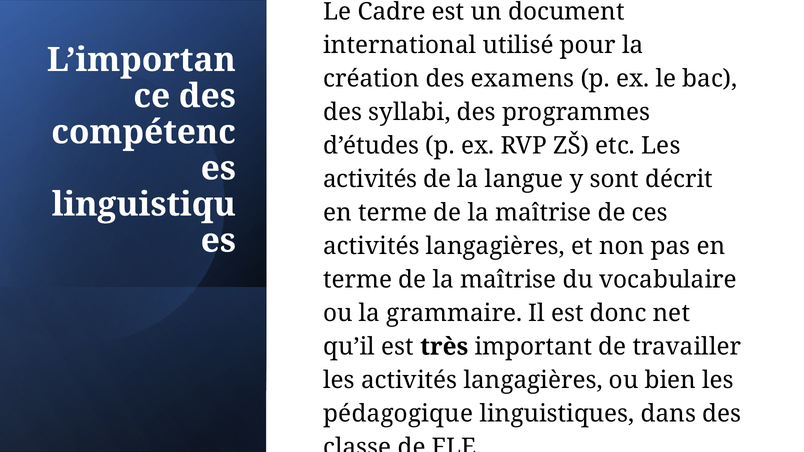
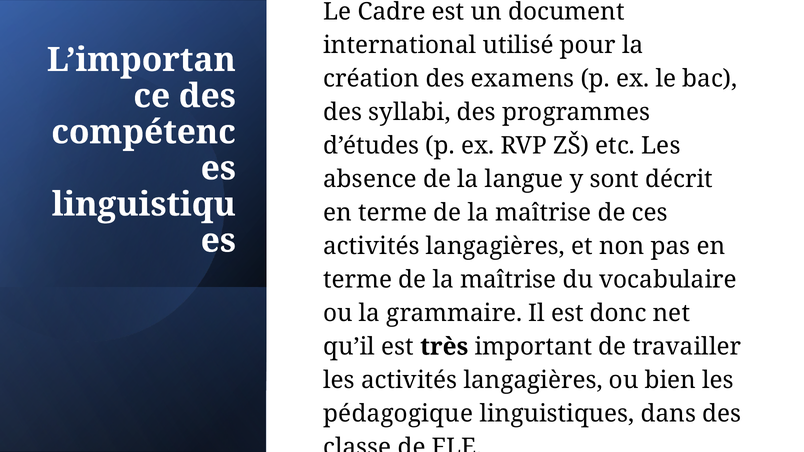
activités at (370, 179): activités -> absence
